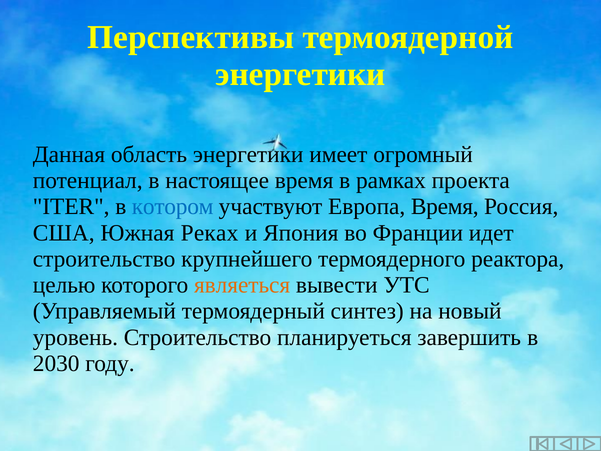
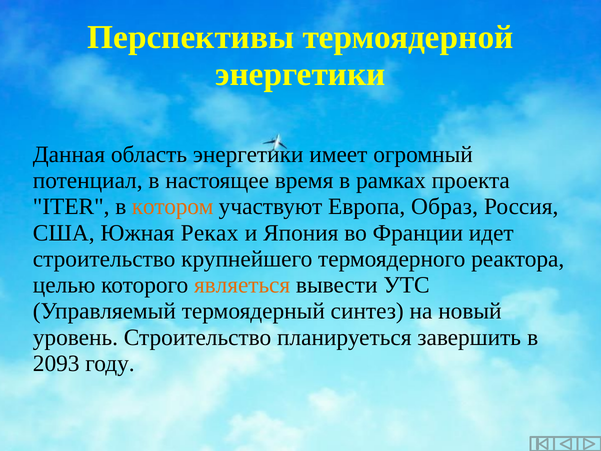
котором colour: blue -> orange
Европа Время: Время -> Образ
2030: 2030 -> 2093
